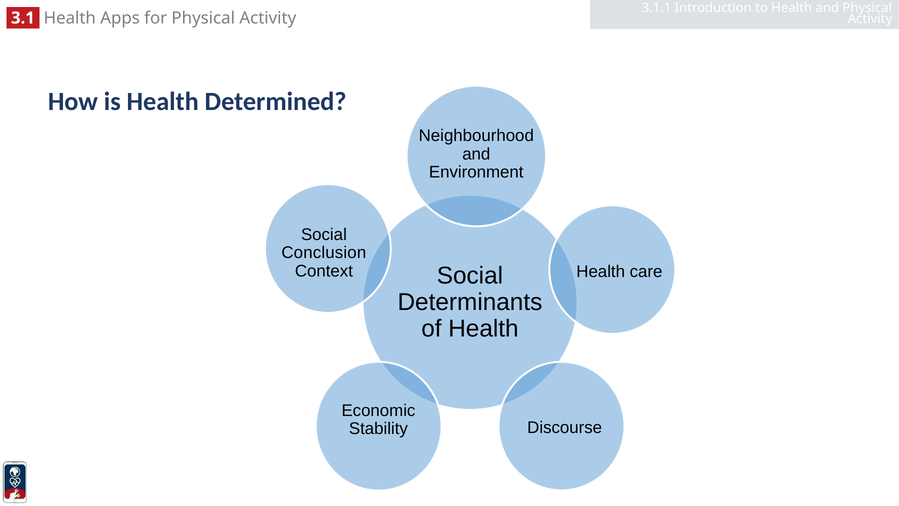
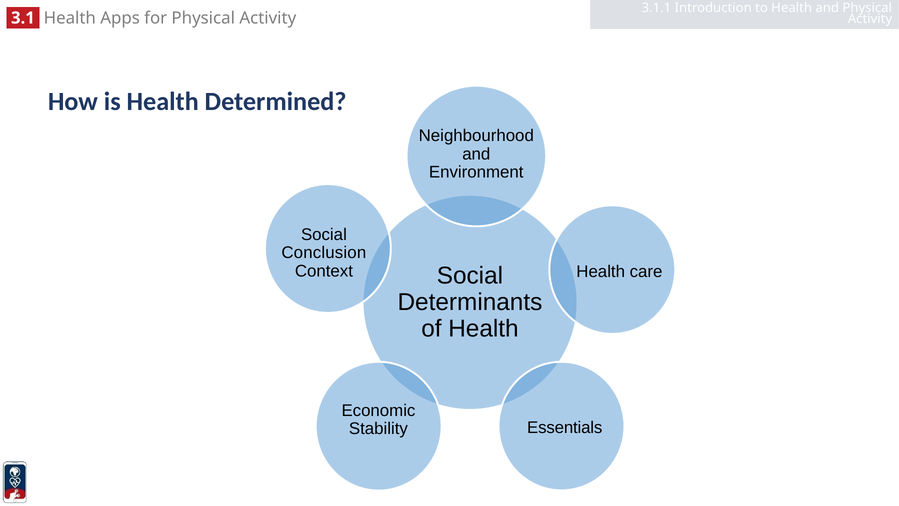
Discourse: Discourse -> Essentials
